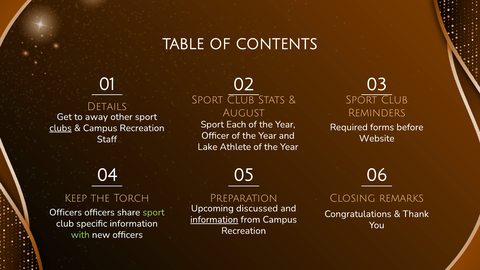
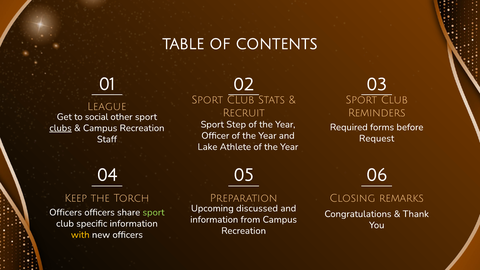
Details: Details -> League
August: August -> Recruit
away: away -> social
Each: Each -> Step
Website: Website -> Request
information at (214, 220) underline: present -> none
with colour: light green -> yellow
